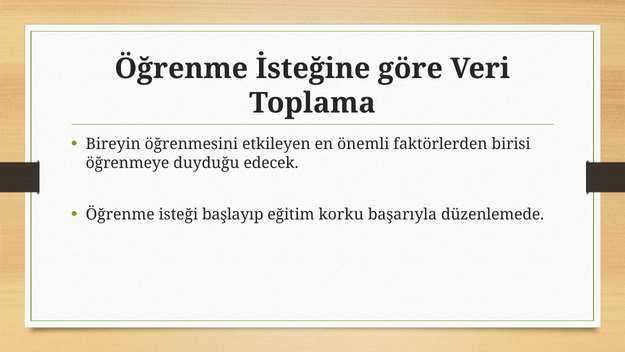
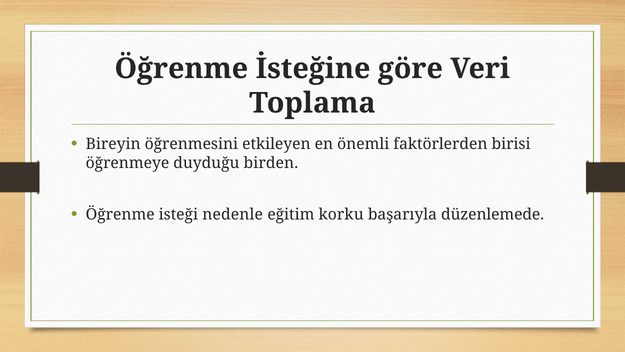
edecek: edecek -> birden
başlayıp: başlayıp -> nedenle
